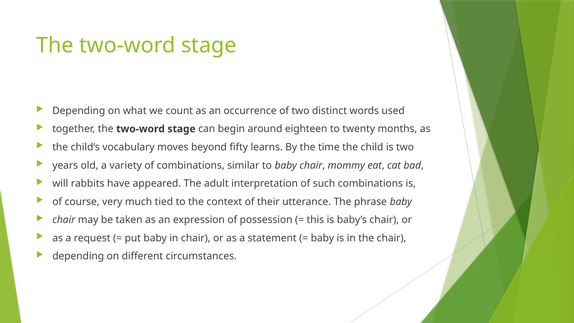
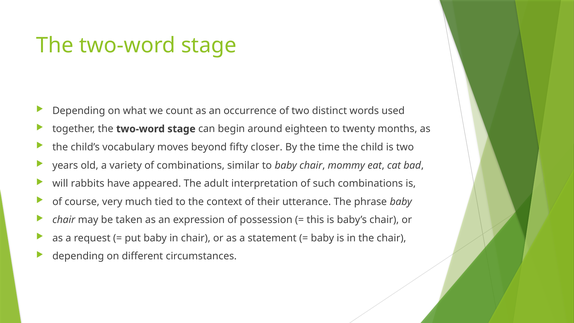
learns: learns -> closer
